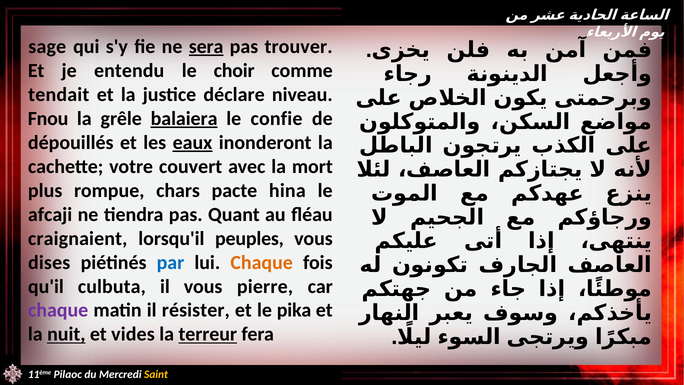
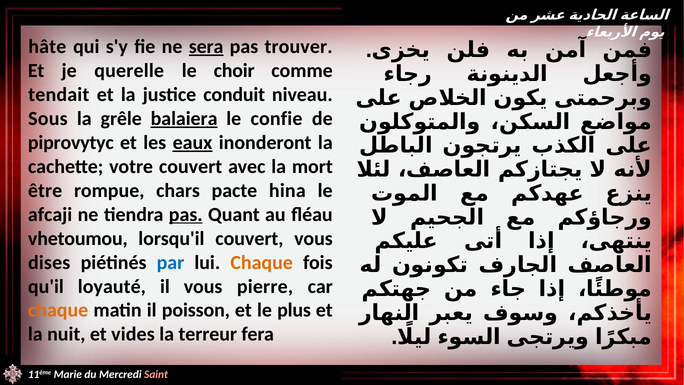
sage: sage -> hâte
entendu: entendu -> querelle
déclare: déclare -> conduit
Fnou: Fnou -> Sous
dépouillés: dépouillés -> piprovytyc
plus: plus -> être
pas at (186, 214) underline: none -> present
craignaient: craignaient -> vhetoumou
lorsqu'il peuples: peuples -> couvert
culbuta: culbuta -> loyauté
chaque at (58, 310) colour: purple -> orange
résister: résister -> poisson
pika: pika -> plus
nuit underline: present -> none
terreur underline: present -> none
Pilaoc: Pilaoc -> Marie
Saint colour: yellow -> pink
